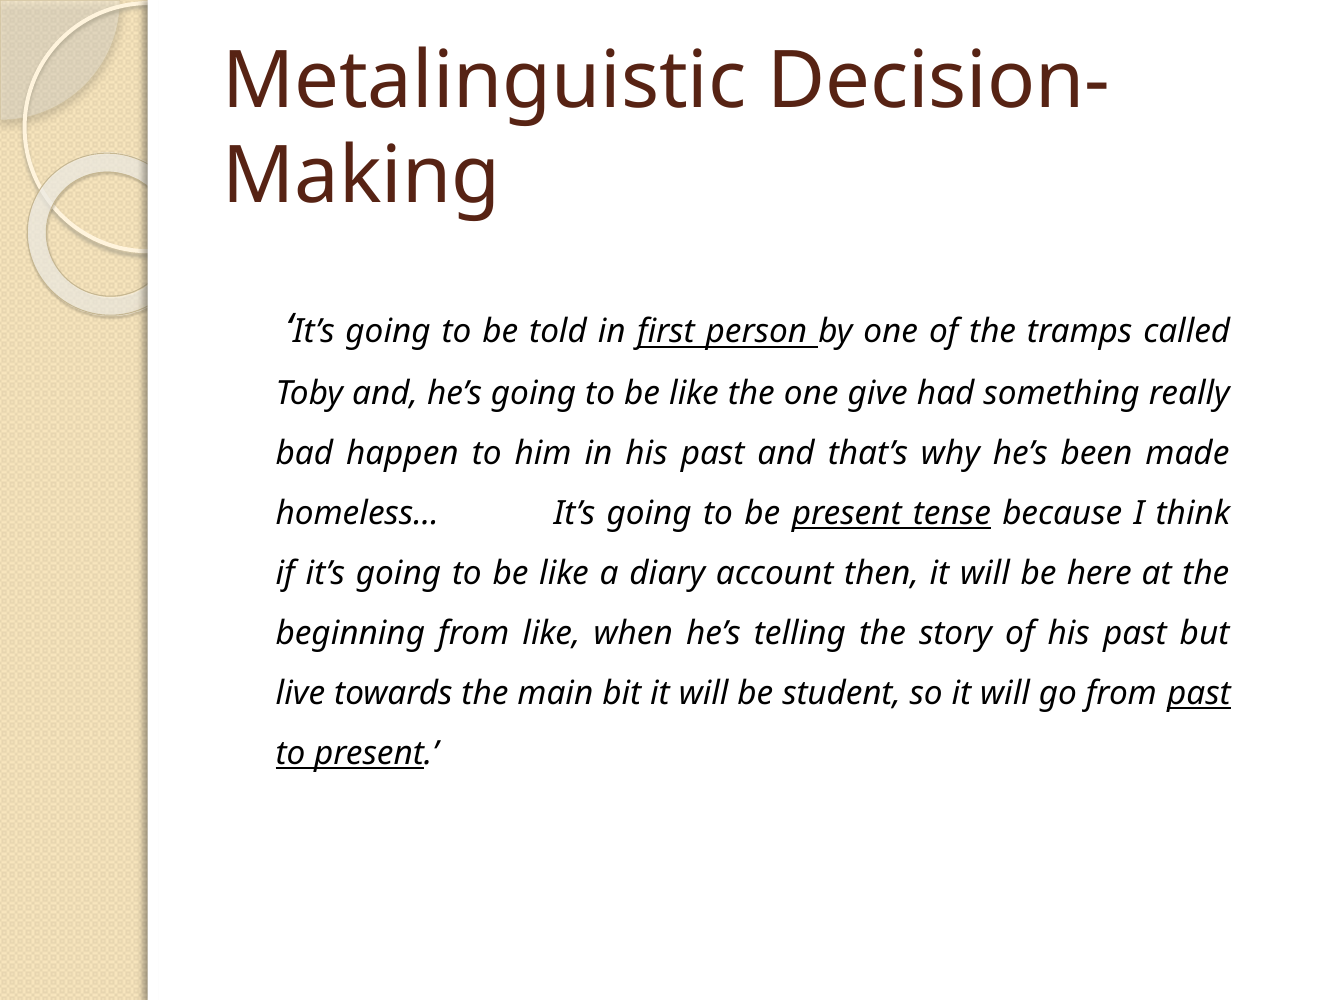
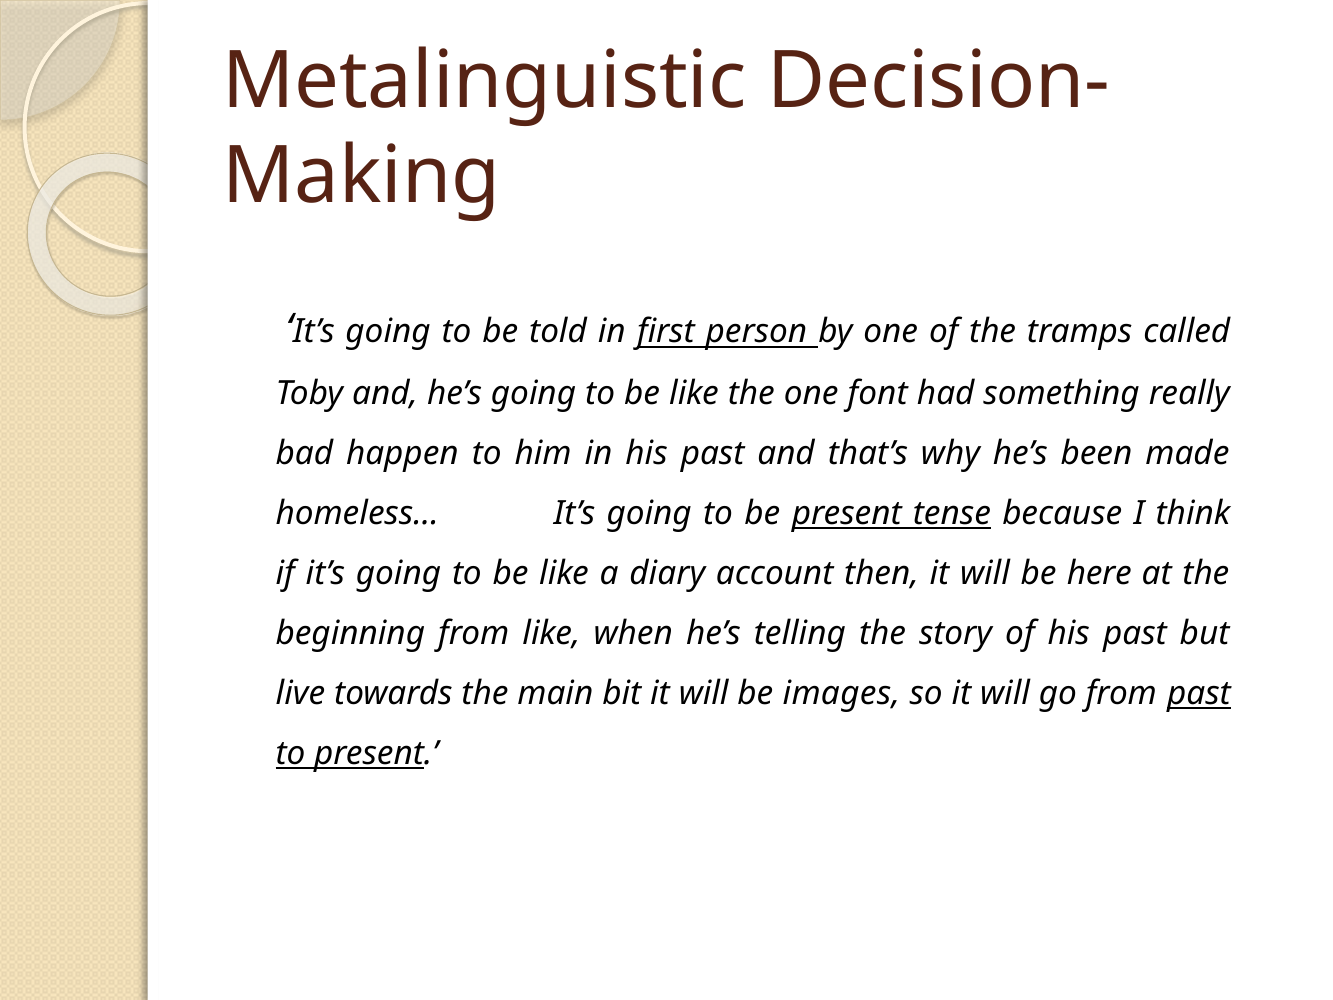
give: give -> font
student: student -> images
